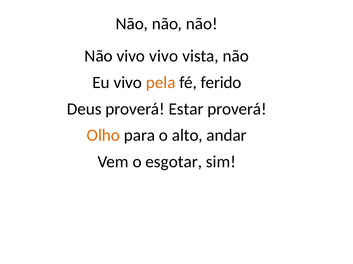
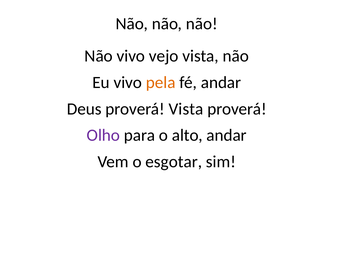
vivo vivo: vivo -> vejo
fé ferido: ferido -> andar
proverá Estar: Estar -> Vista
Olho colour: orange -> purple
